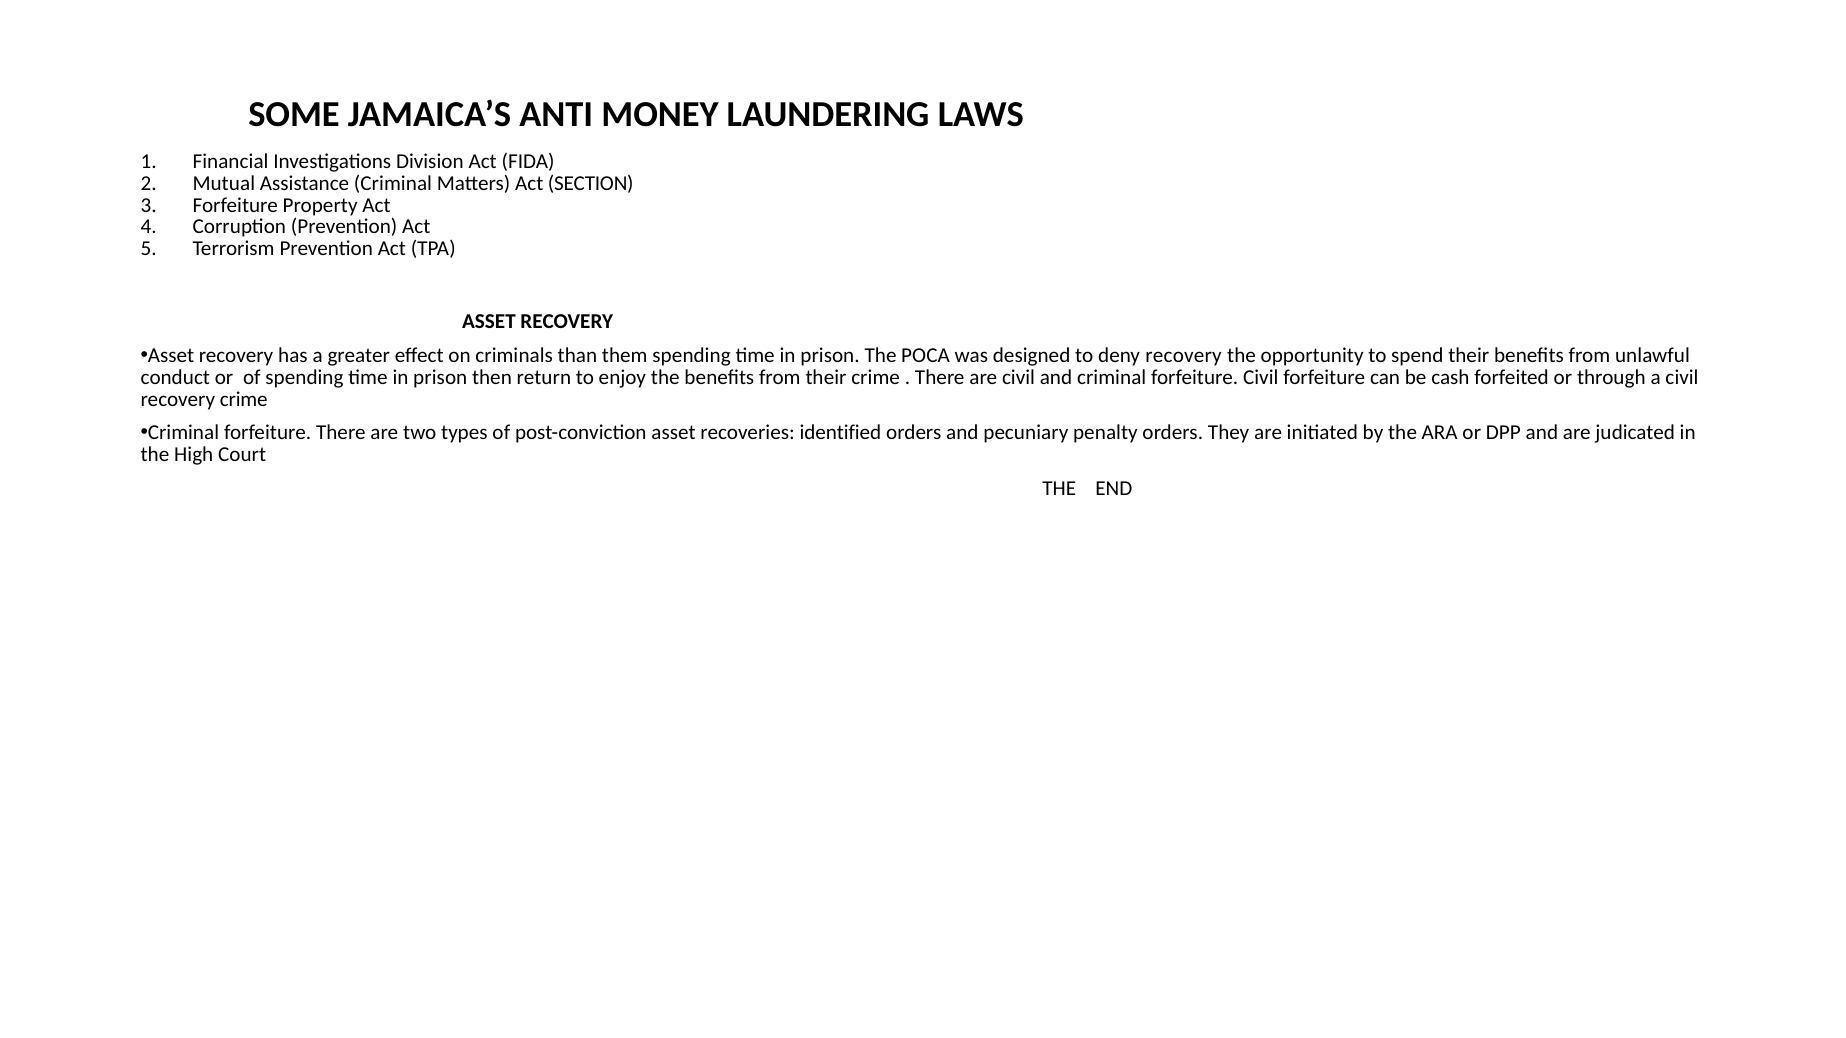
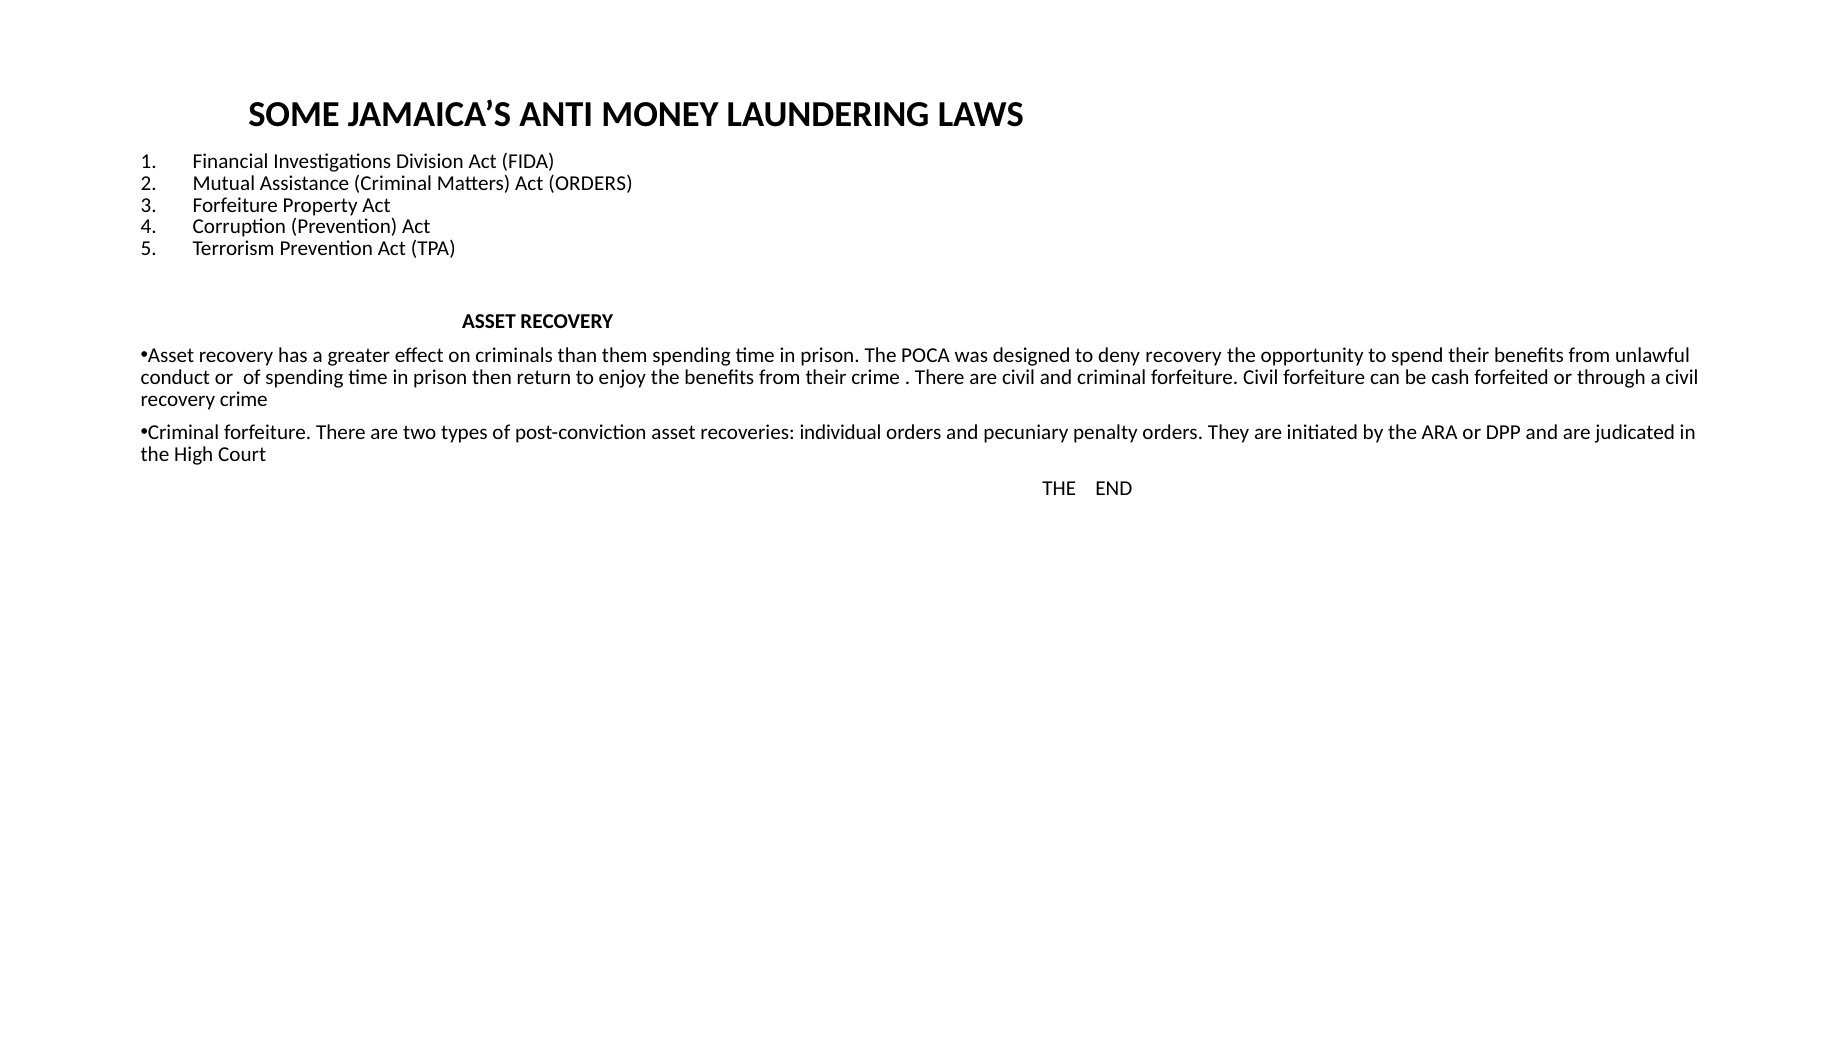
Act SECTION: SECTION -> ORDERS
identified: identified -> individual
